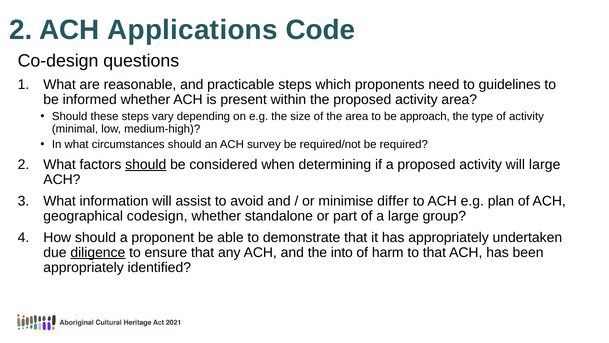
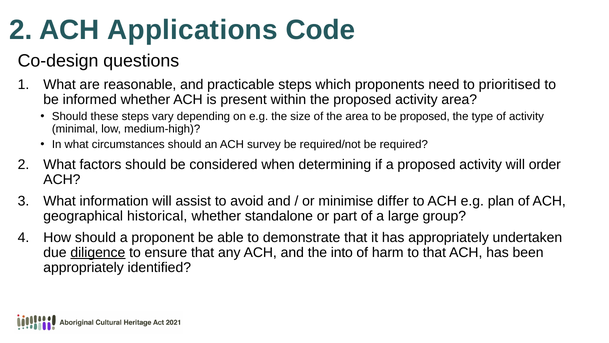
guidelines: guidelines -> prioritised
be approach: approach -> proposed
should at (146, 164) underline: present -> none
will large: large -> order
codesign: codesign -> historical
